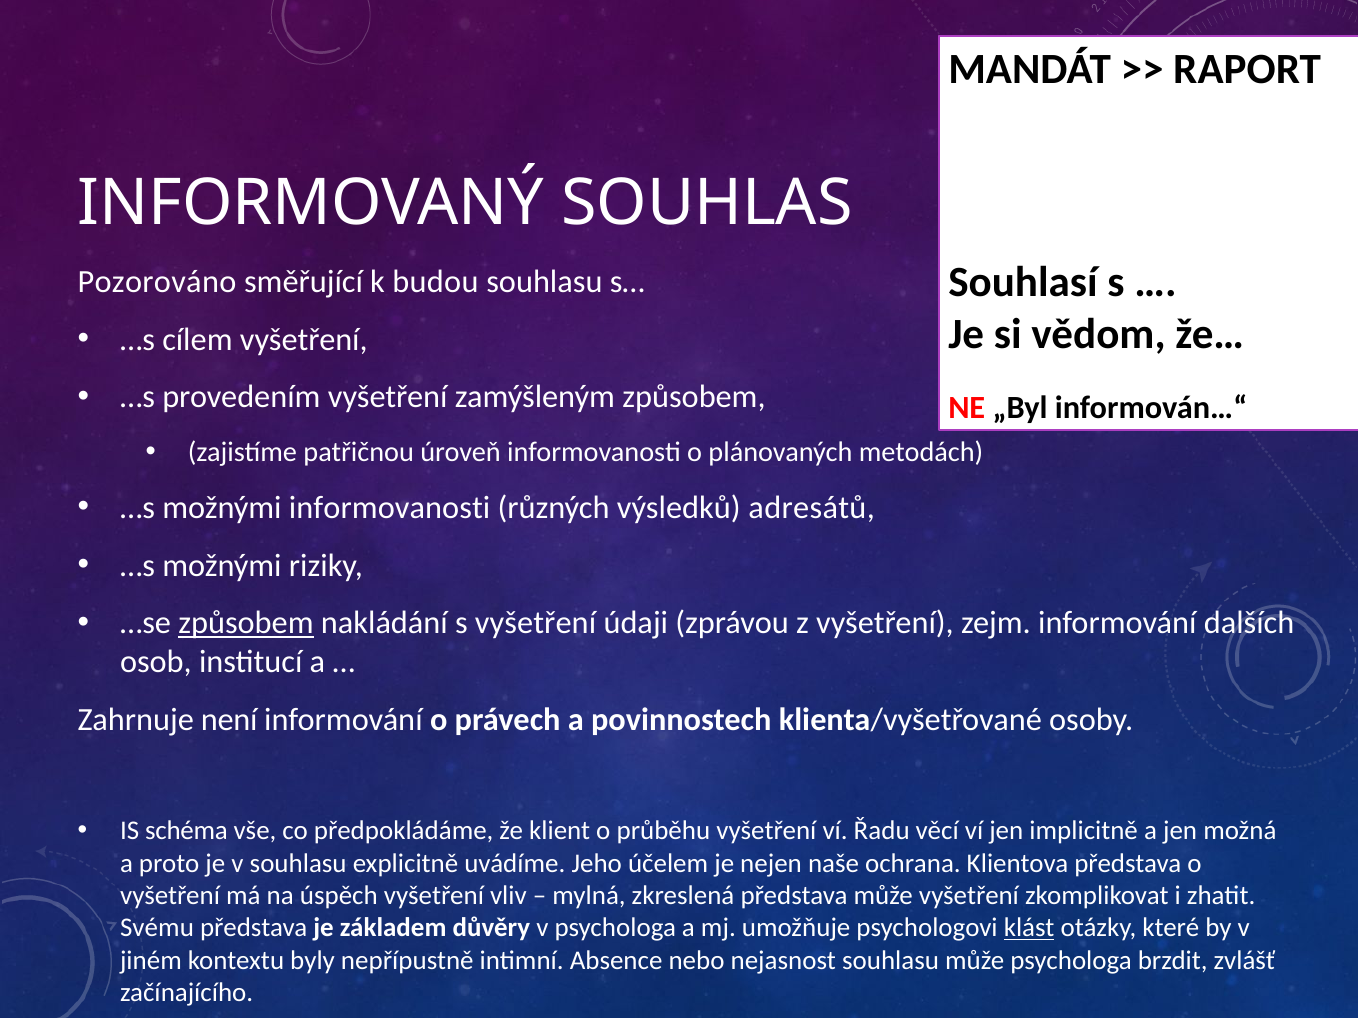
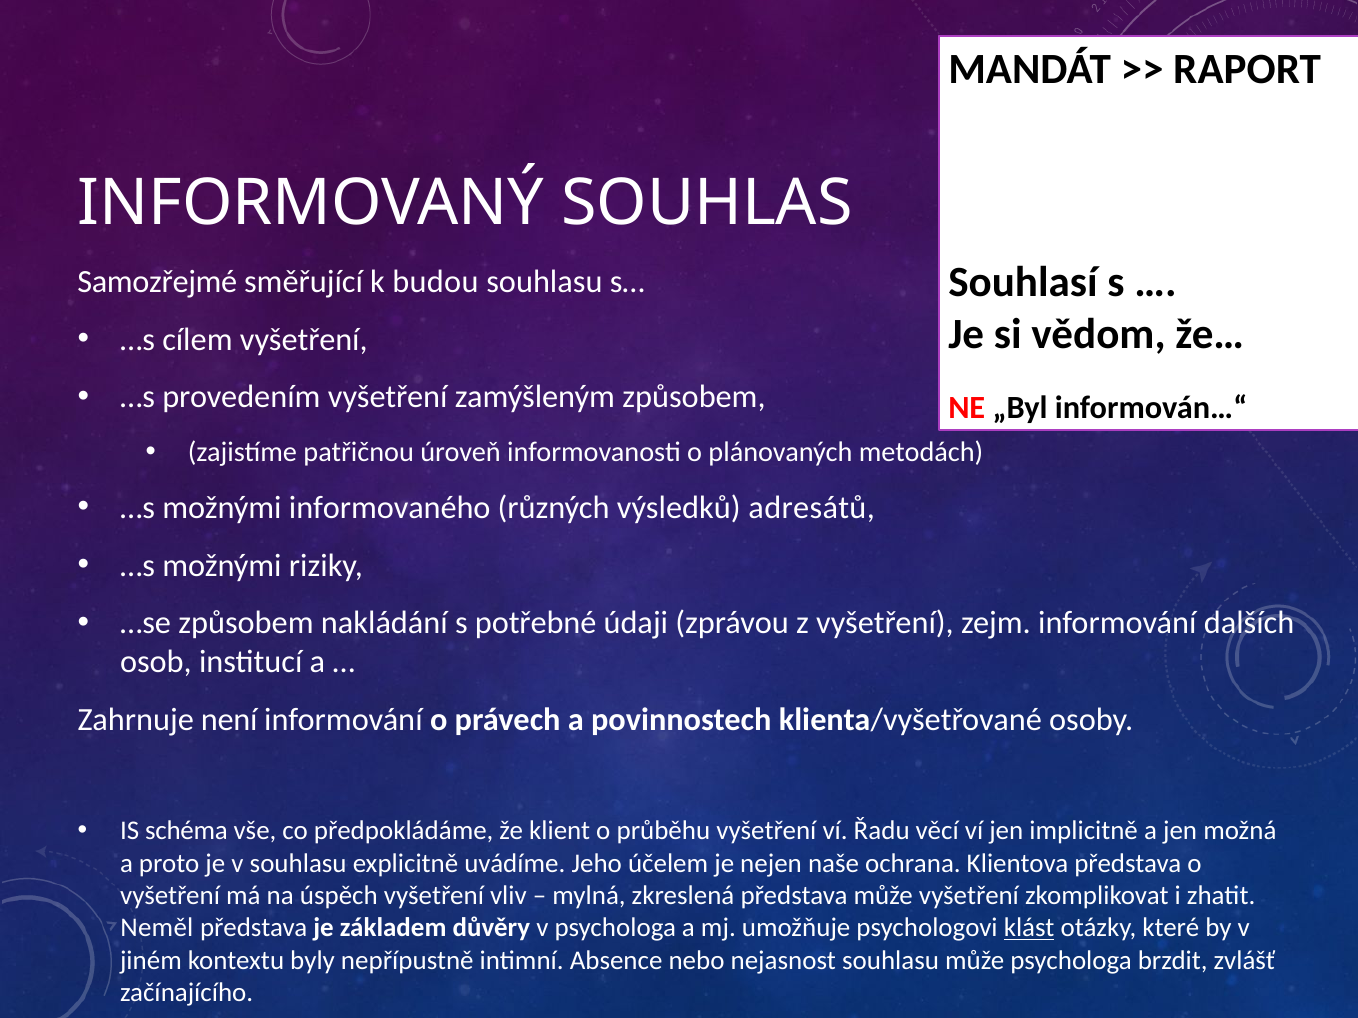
Pozorováno: Pozorováno -> Samozřejmé
možnými informovanosti: informovanosti -> informovaného
způsobem at (246, 623) underline: present -> none
s vyšetření: vyšetření -> potřebné
Svému: Svému -> Neměl
